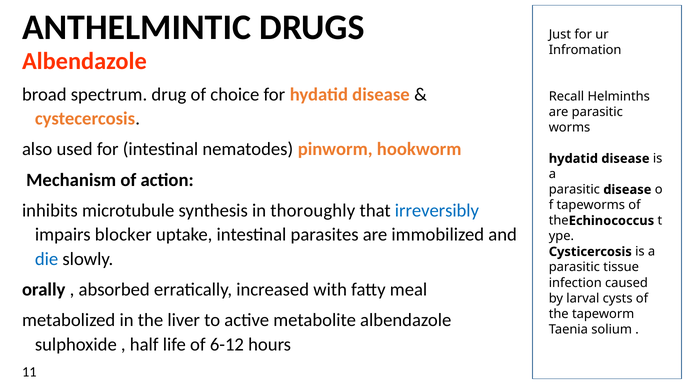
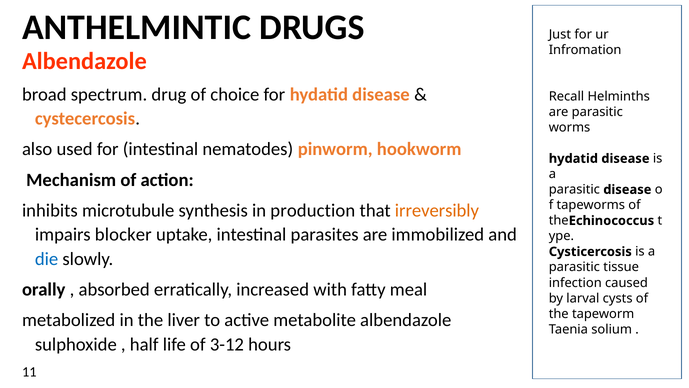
thoroughly: thoroughly -> production
irreversibly colour: blue -> orange
6-12: 6-12 -> 3-12
